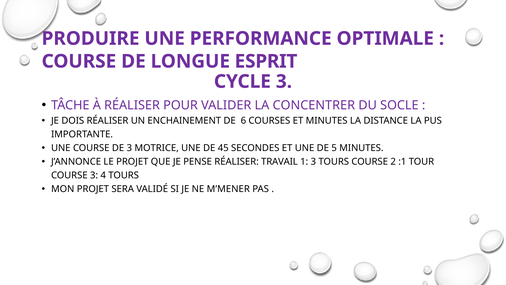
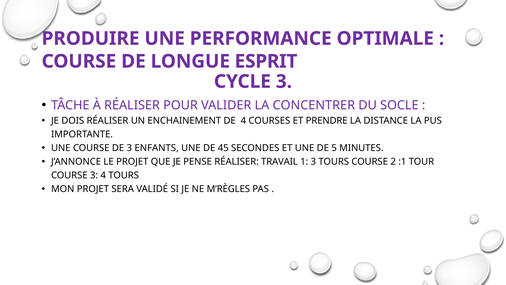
DE 6: 6 -> 4
ET MINUTES: MINUTES -> PRENDRE
MOTRICE: MOTRICE -> ENFANTS
M’MENER: M’MENER -> M’RÈGLES
